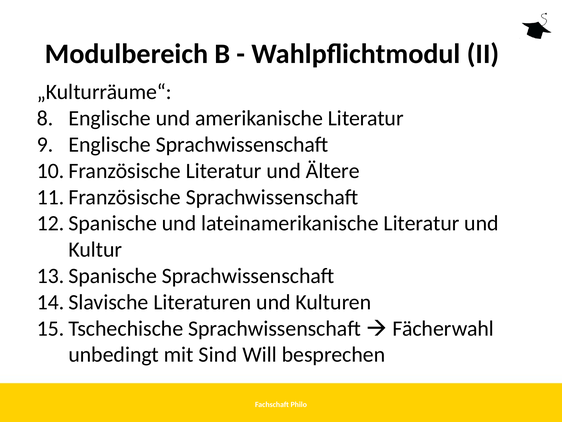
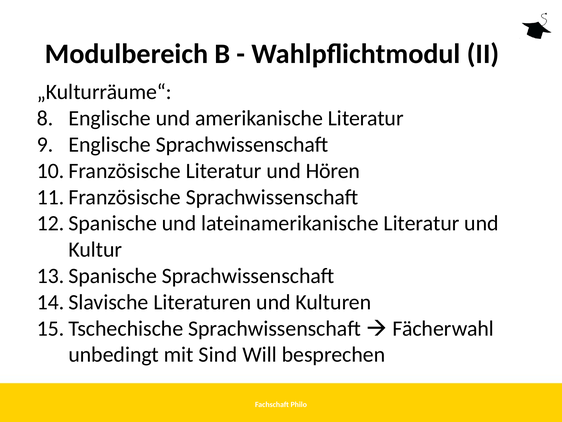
Ältere: Ältere -> Hören
